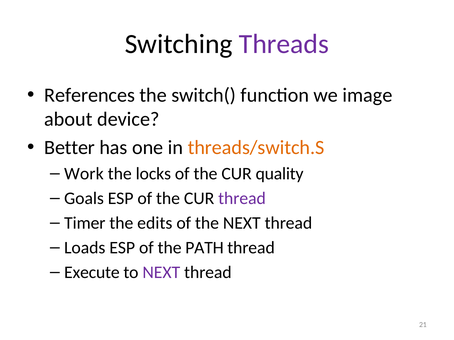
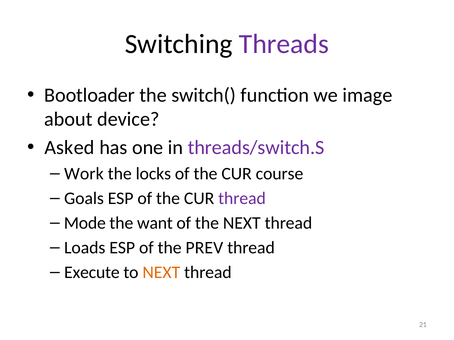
References: References -> Bootloader
Better: Better -> Asked
threads/switch.S colour: orange -> purple
quality: quality -> course
Timer: Timer -> Mode
edits: edits -> want
PATH: PATH -> PREV
NEXT at (161, 273) colour: purple -> orange
